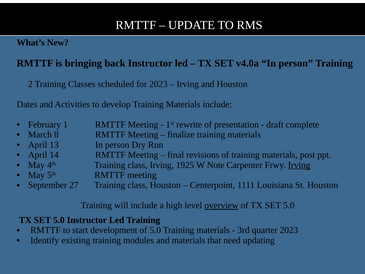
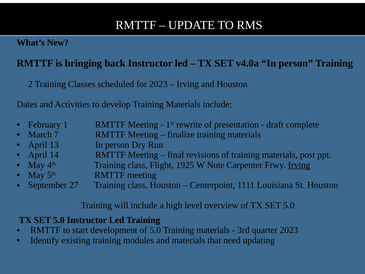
8: 8 -> 7
class Irving: Irving -> Flight
overview underline: present -> none
